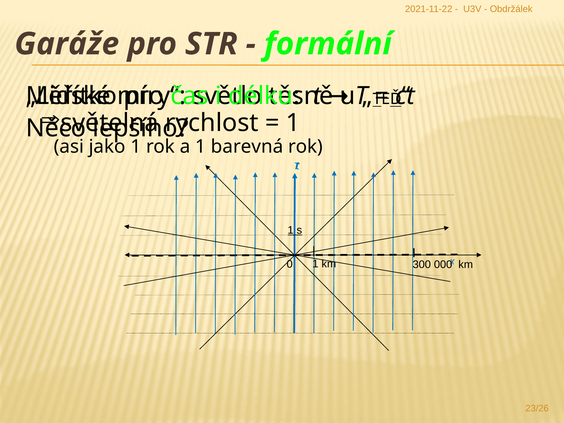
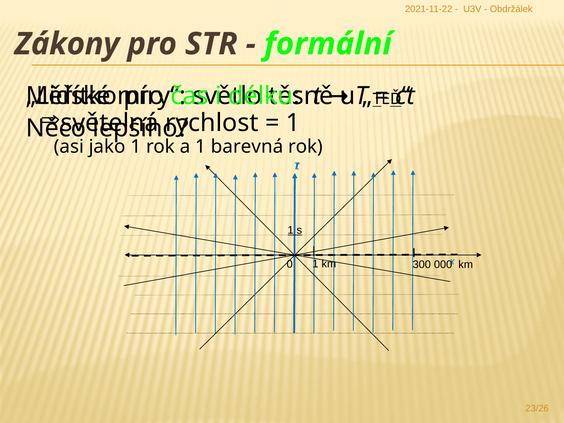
Garáže: Garáže -> Zákony
